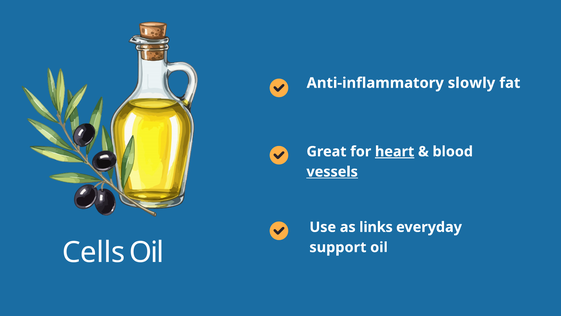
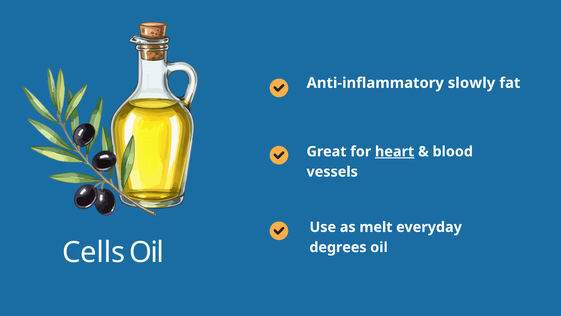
vessels underline: present -> none
links: links -> melt
support: support -> degrees
